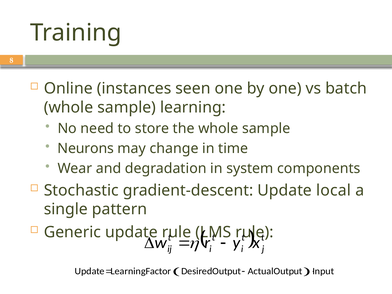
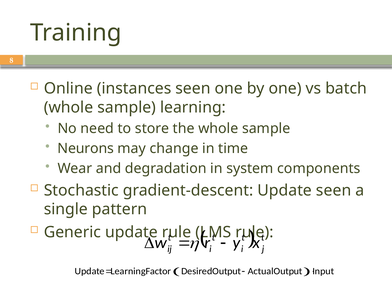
Update local: local -> seen
